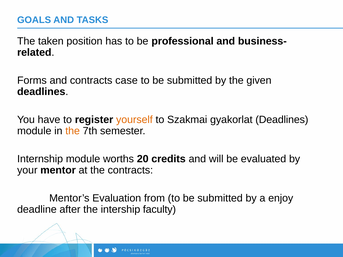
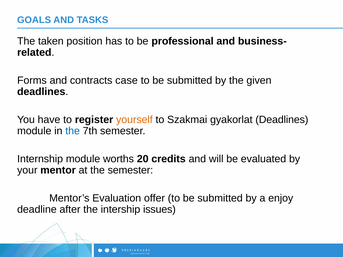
the at (73, 131) colour: orange -> blue
the contracts: contracts -> semester
from: from -> offer
faculty: faculty -> issues
